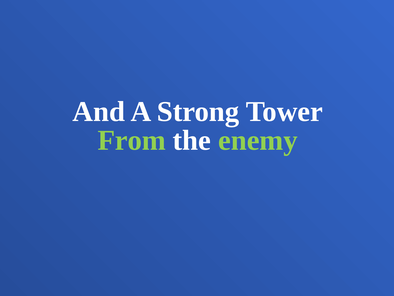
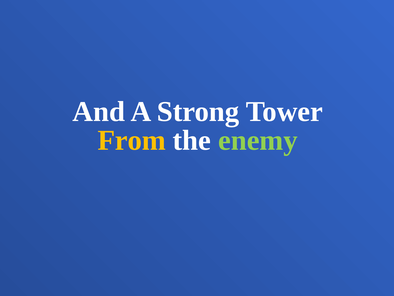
From colour: light green -> yellow
